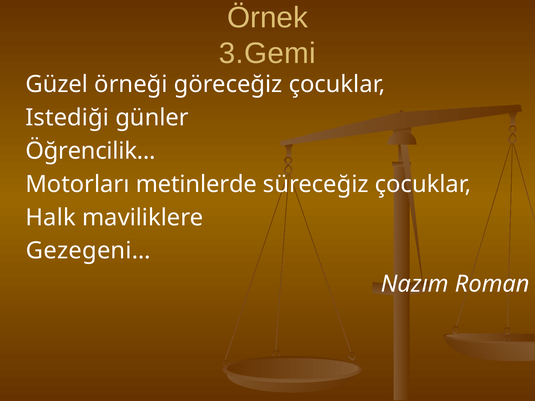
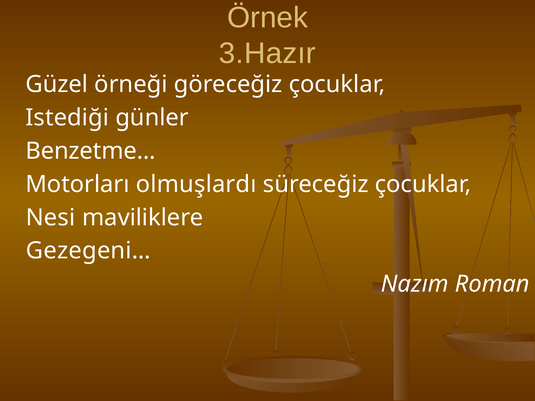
3.Gemi: 3.Gemi -> 3.Hazır
Öğrencilik…: Öğrencilik… -> Benzetme…
metinlerde: metinlerde -> olmuşlardı
Halk: Halk -> Nesi
